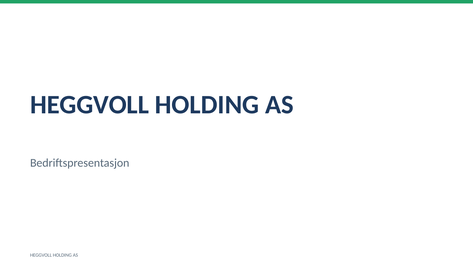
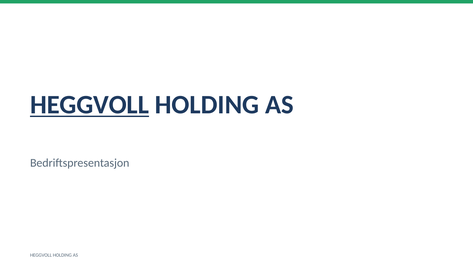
HEGGVOLL at (90, 105) underline: none -> present
